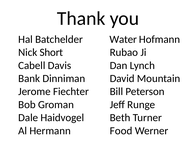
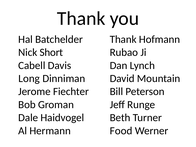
Water at (123, 39): Water -> Thank
Bank: Bank -> Long
